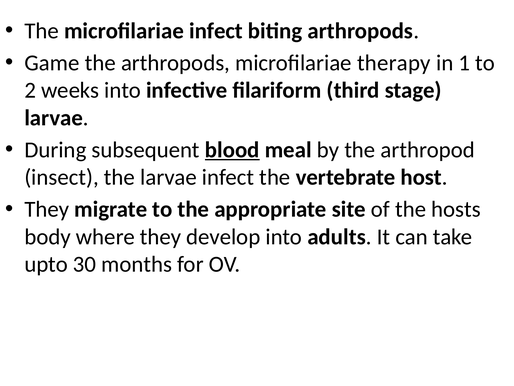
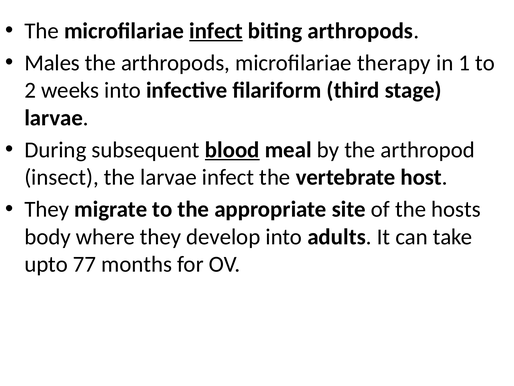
infect at (216, 31) underline: none -> present
Game: Game -> Males
30: 30 -> 77
